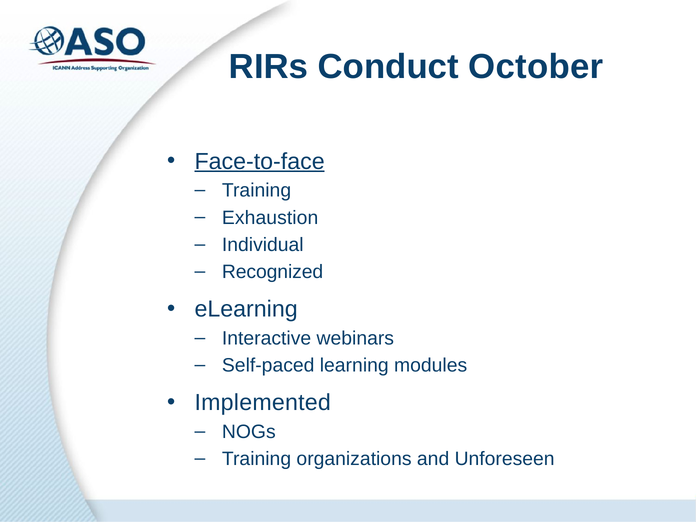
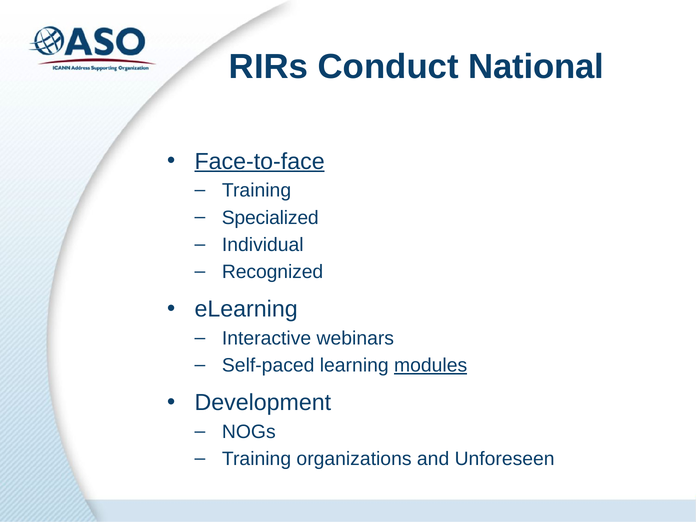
October: October -> National
Exhaustion: Exhaustion -> Specialized
modules underline: none -> present
Implemented: Implemented -> Development
